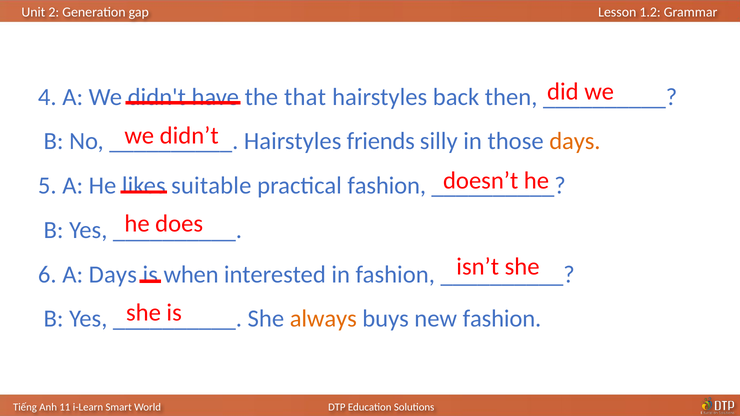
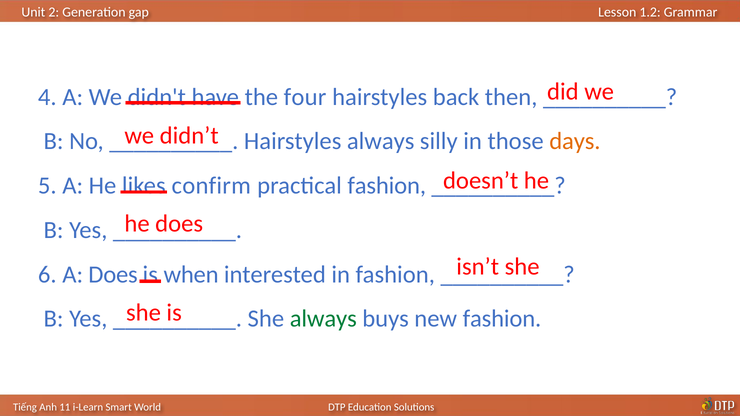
that: that -> four
Hairstyles friends: friends -> always
suitable: suitable -> confirm
A Days: Days -> Does
always at (323, 319) colour: orange -> green
